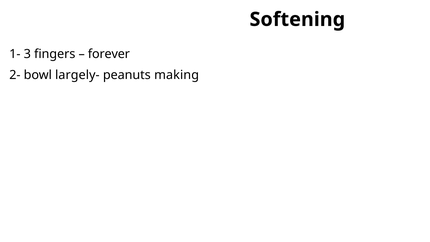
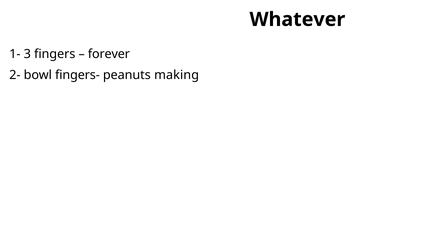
Softening: Softening -> Whatever
largely-: largely- -> fingers-
